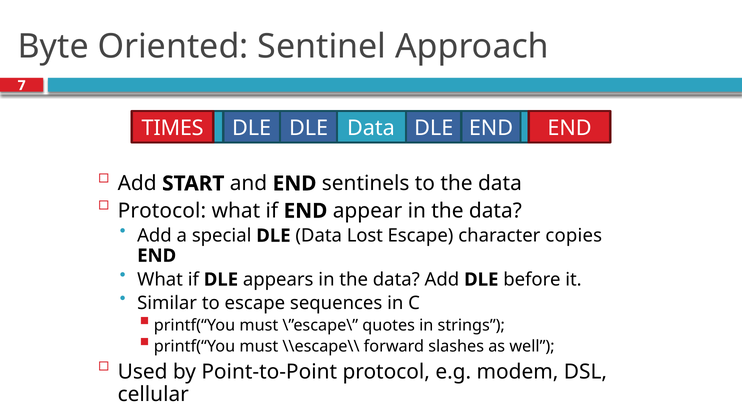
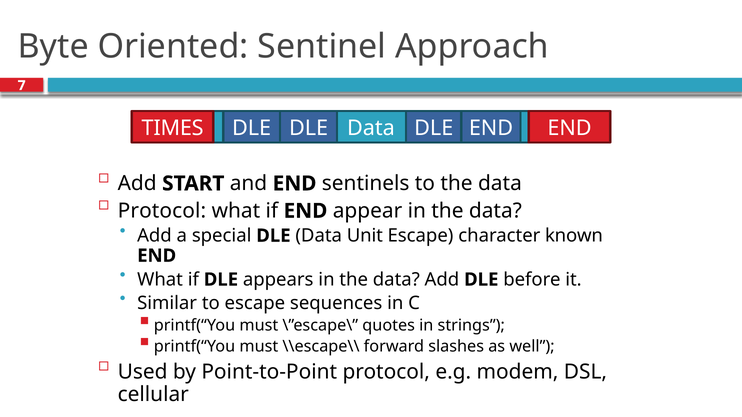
Lost: Lost -> Unit
copies: copies -> known
